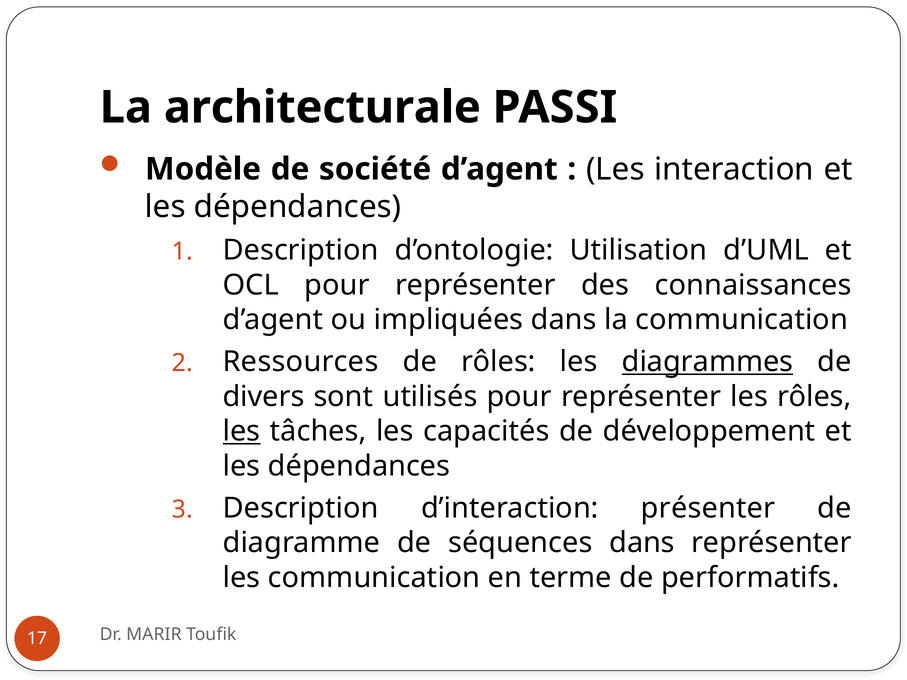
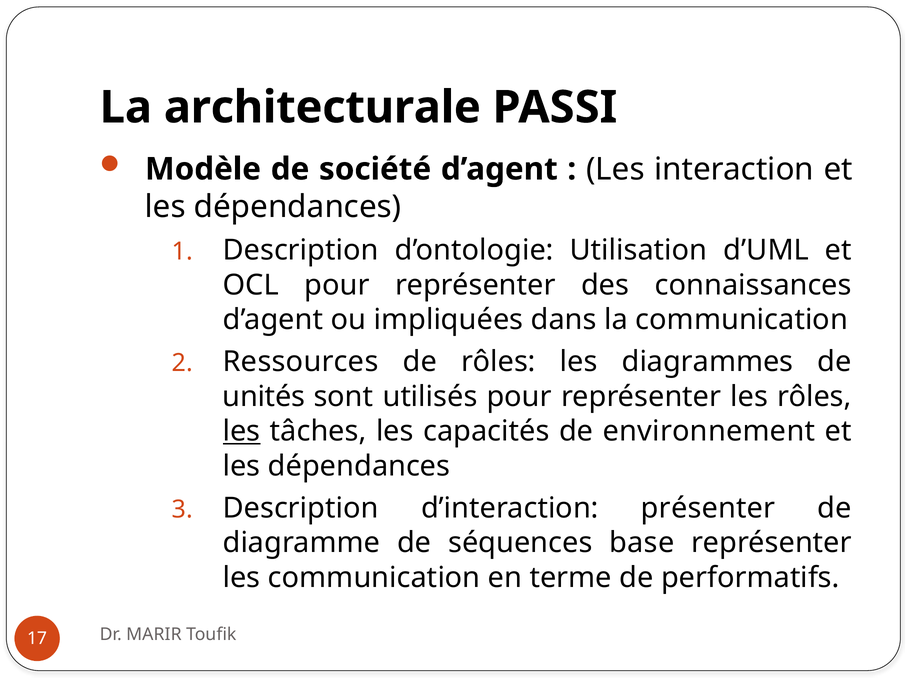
diagrammes underline: present -> none
divers: divers -> unités
développement: développement -> environnement
séquences dans: dans -> base
